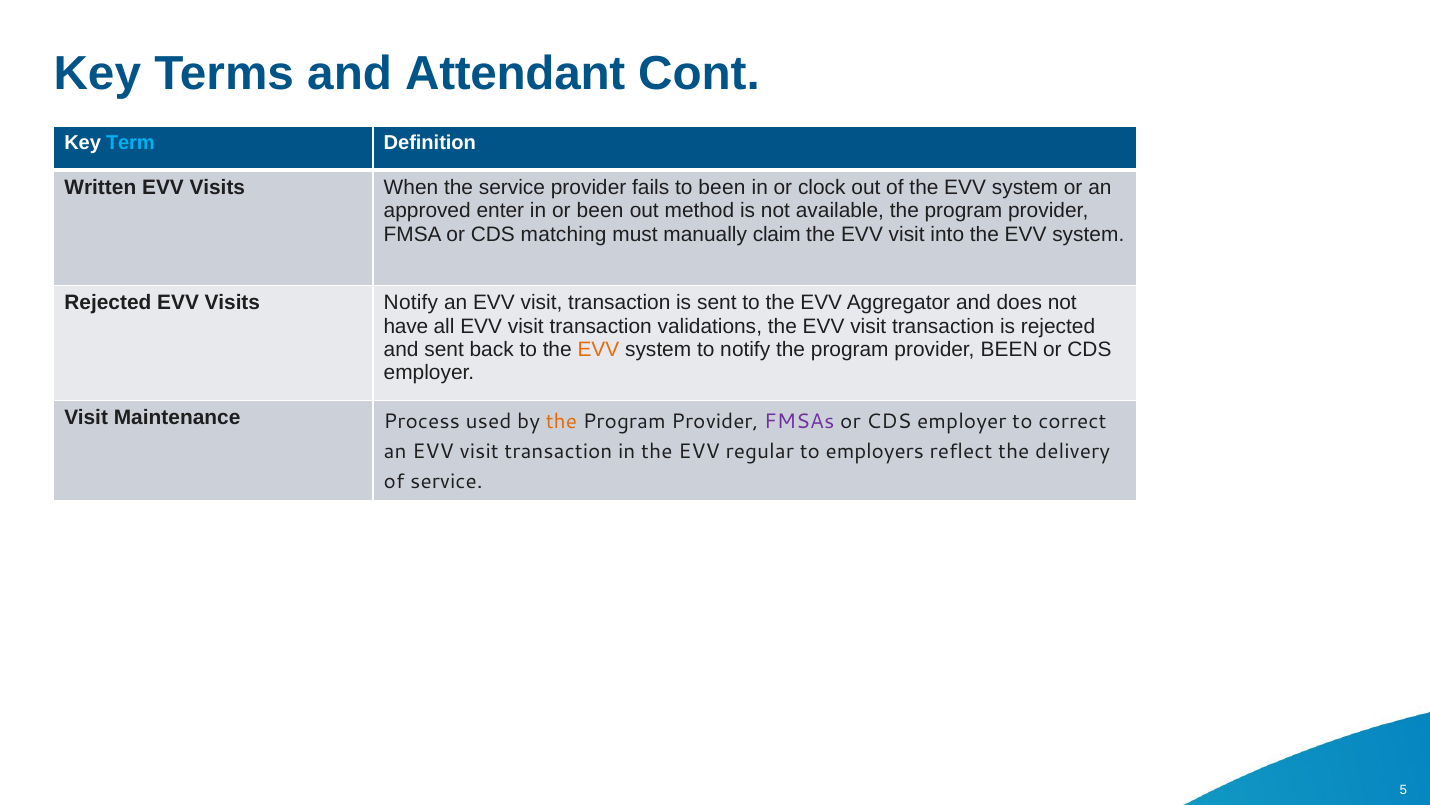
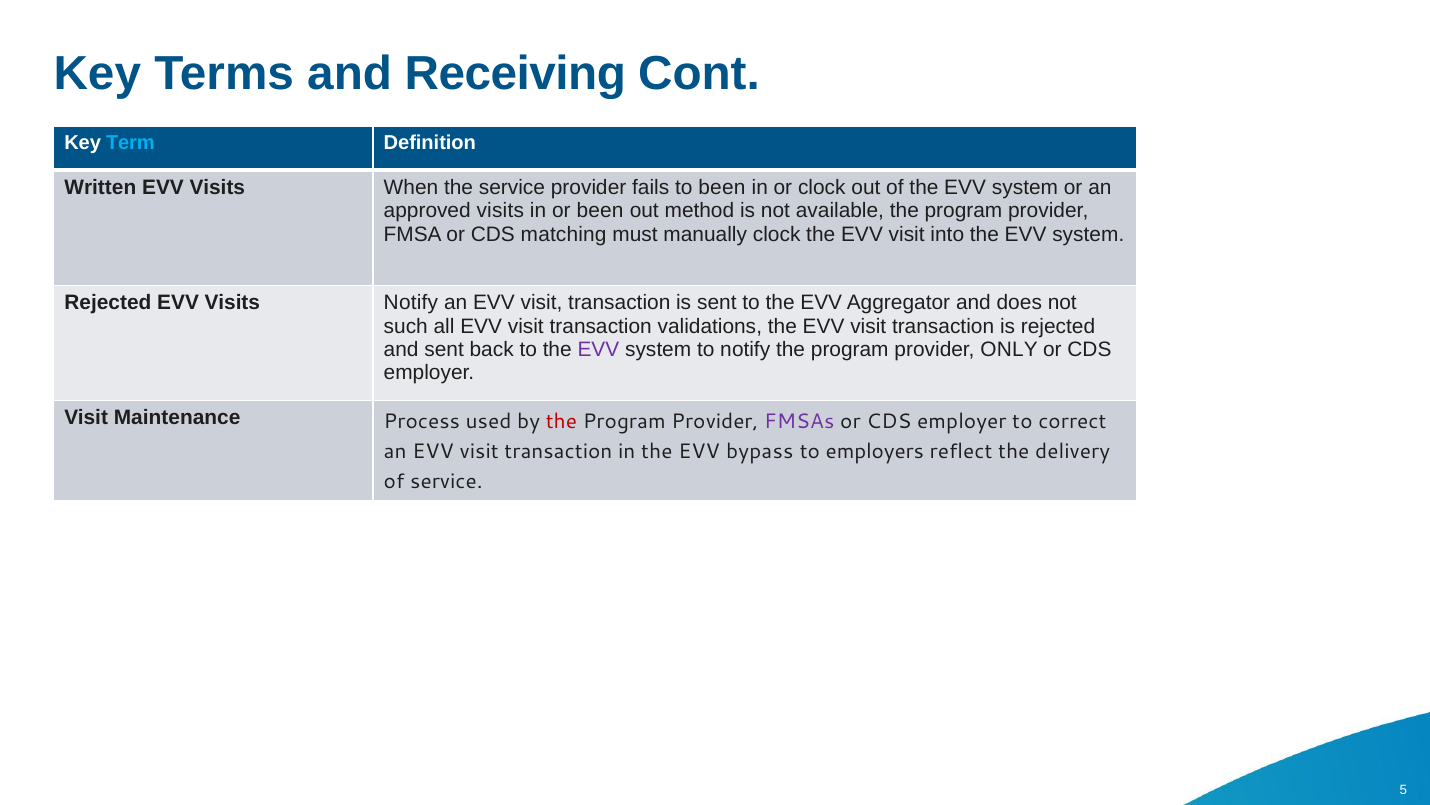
Attendant: Attendant -> Receiving
approved enter: enter -> visits
manually claim: claim -> clock
have: have -> such
EVV at (598, 349) colour: orange -> purple
provider BEEN: BEEN -> ONLY
the at (561, 422) colour: orange -> red
regular: regular -> bypass
